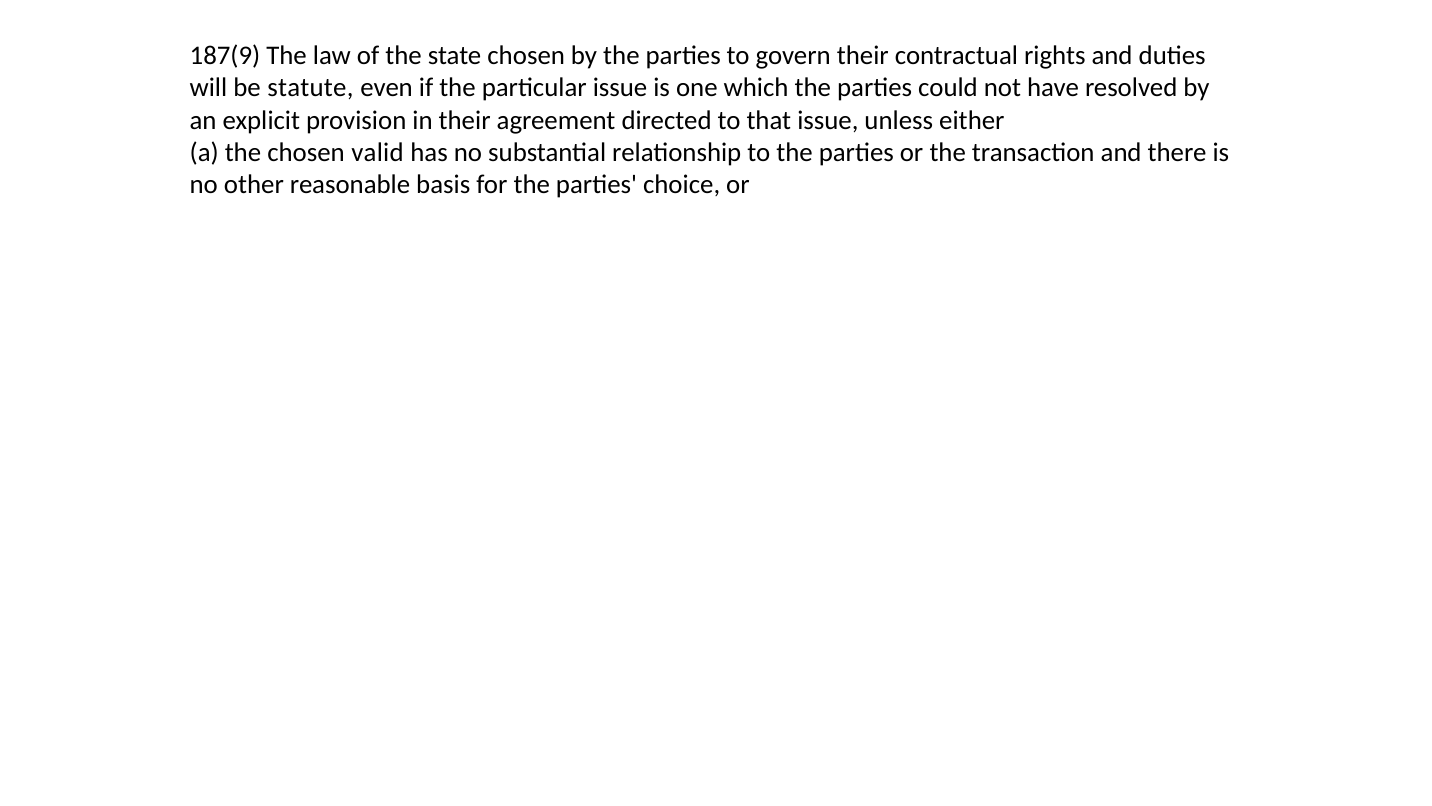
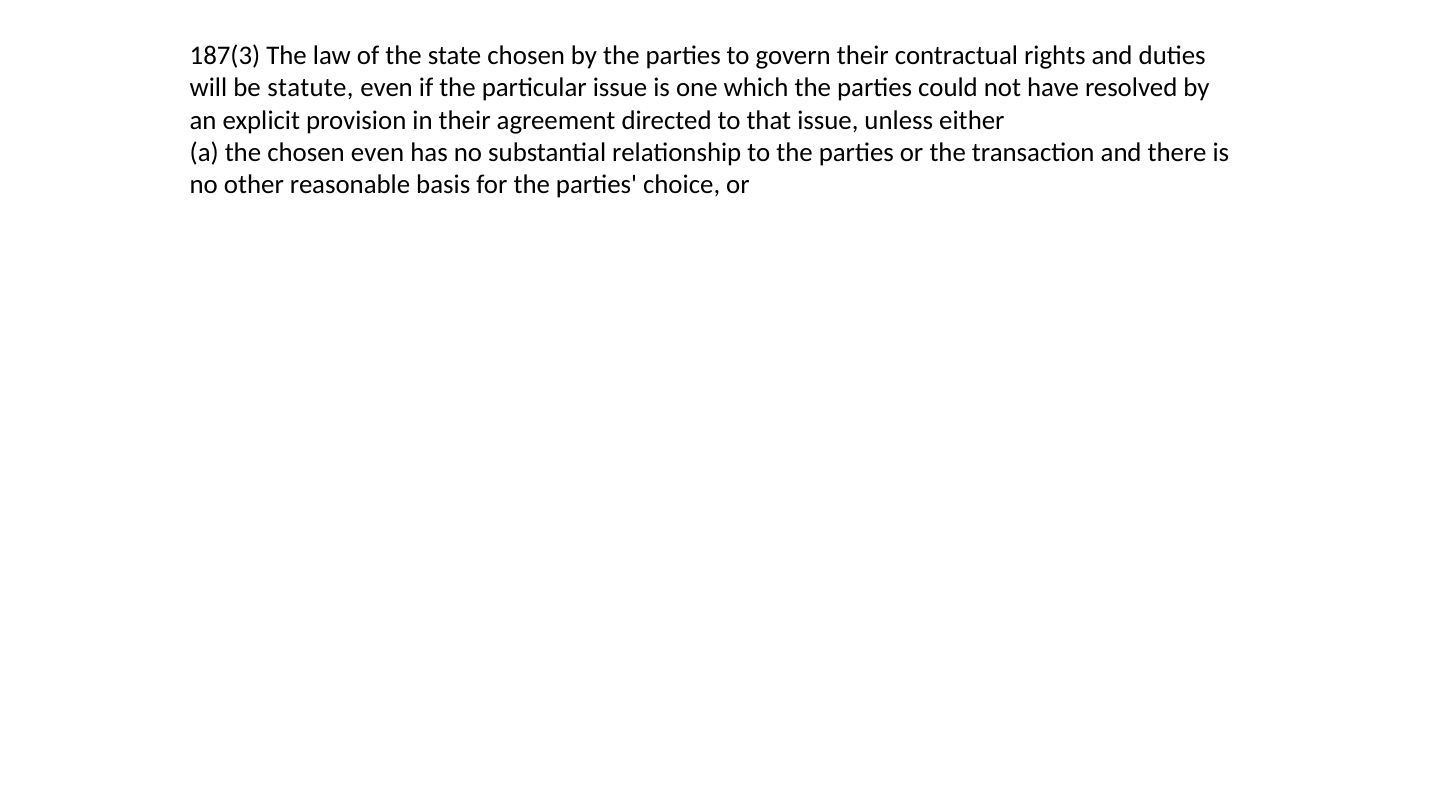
187(9: 187(9 -> 187(3
chosen valid: valid -> even
